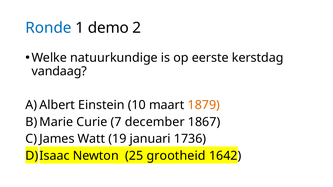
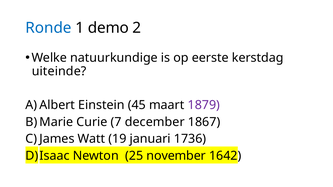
vandaag: vandaag -> uiteinde
10: 10 -> 45
1879 colour: orange -> purple
grootheid: grootheid -> november
